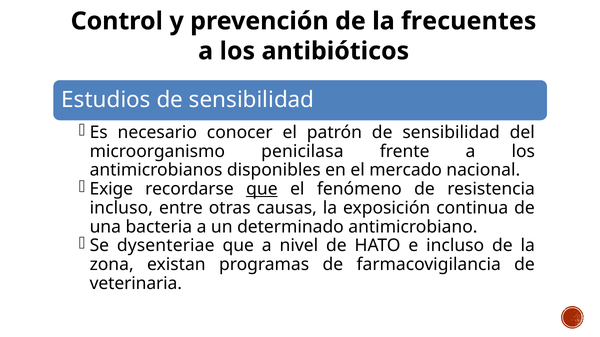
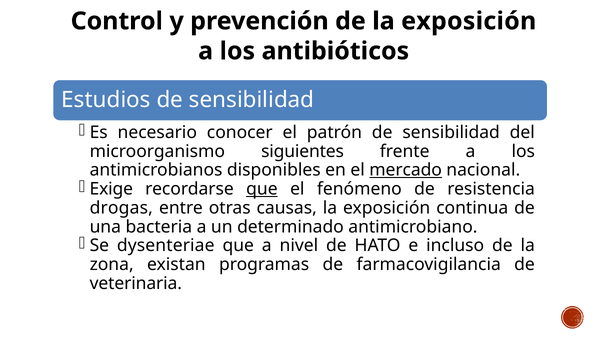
de la frecuentes: frecuentes -> exposición
penicilasa: penicilasa -> siguientes
mercado underline: none -> present
incluso at (121, 208): incluso -> drogas
